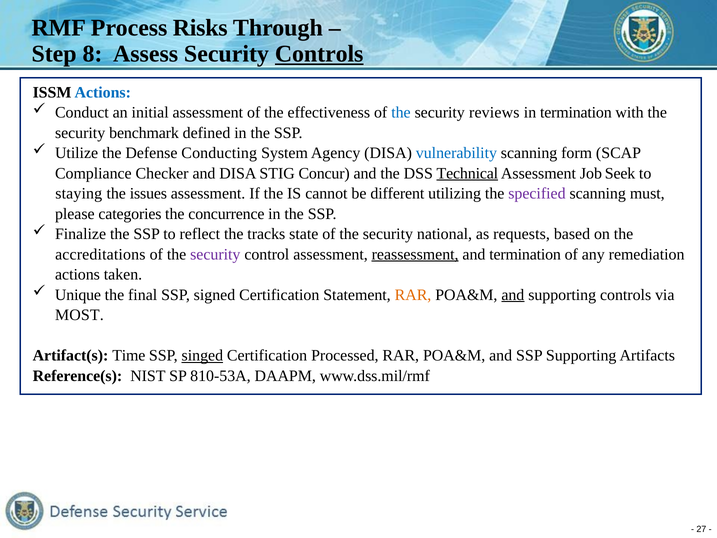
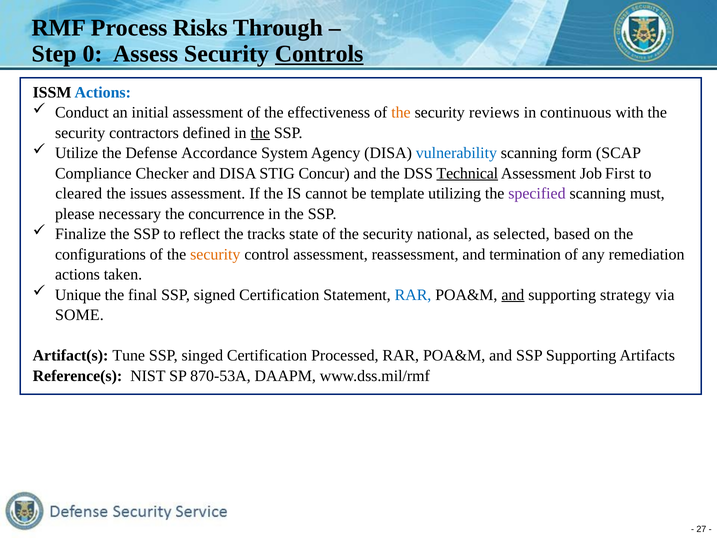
8: 8 -> 0
the at (401, 112) colour: blue -> orange
in termination: termination -> continuous
benchmark: benchmark -> contractors
the at (260, 133) underline: none -> present
Conducting: Conducting -> Accordance
Seek: Seek -> First
staying: staying -> cleared
different: different -> template
categories: categories -> necessary
requests: requests -> selected
accreditations: accreditations -> configurations
security at (215, 254) colour: purple -> orange
reassessment underline: present -> none
RAR at (413, 295) colour: orange -> blue
supporting controls: controls -> strategy
MOST: MOST -> SOME
Time: Time -> Tune
singed underline: present -> none
810-53A: 810-53A -> 870-53A
